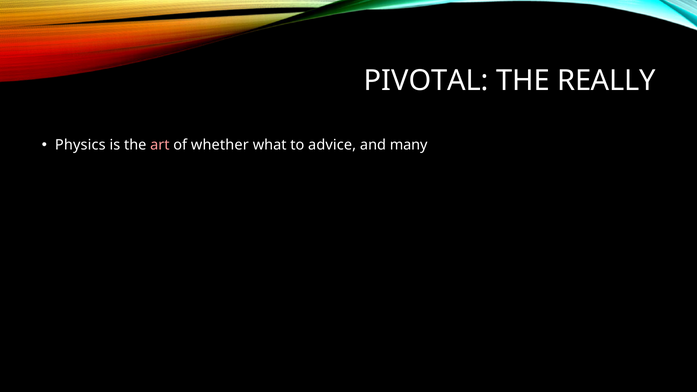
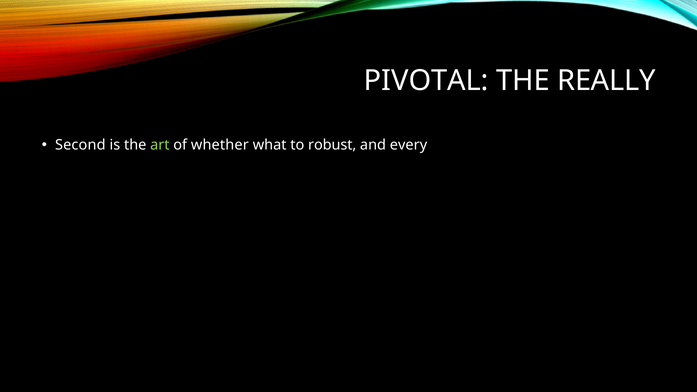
Physics: Physics -> Second
art colour: pink -> light green
advice: advice -> robust
many: many -> every
